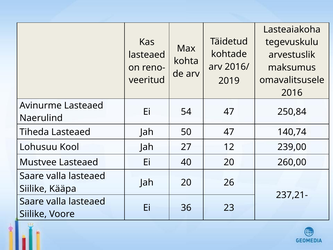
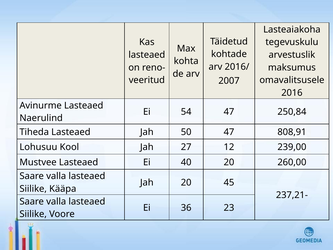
2019: 2019 -> 2007
140,74: 140,74 -> 808,91
26: 26 -> 45
